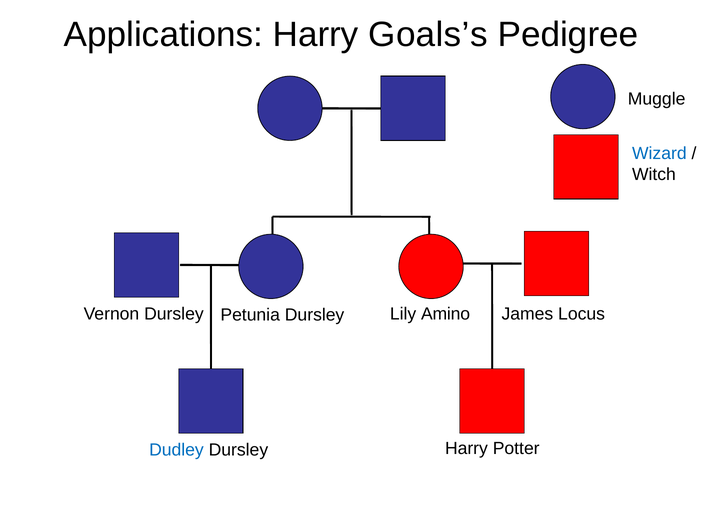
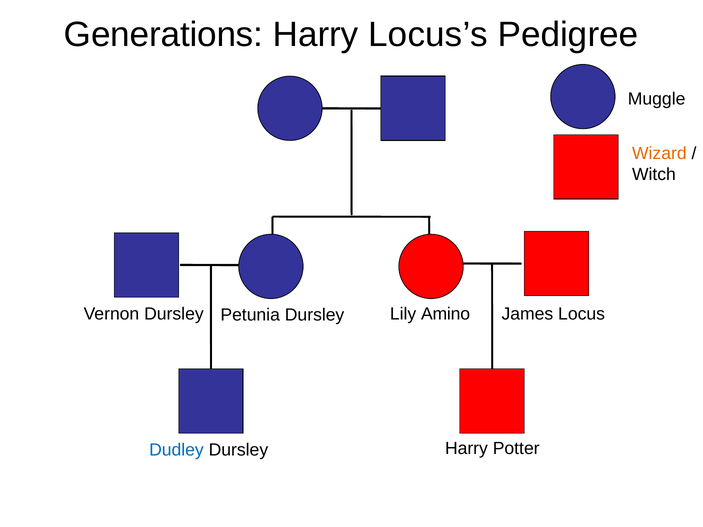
Applications: Applications -> Generations
Goals’s: Goals’s -> Locus’s
Wizard colour: blue -> orange
